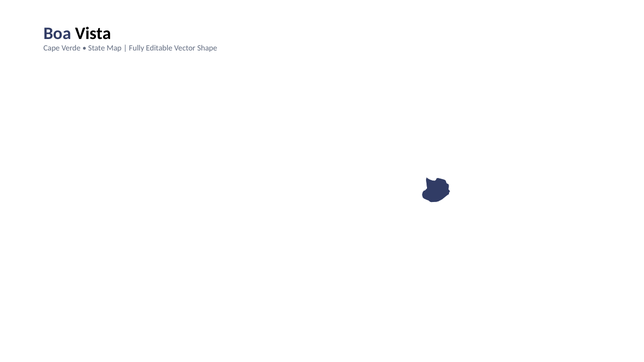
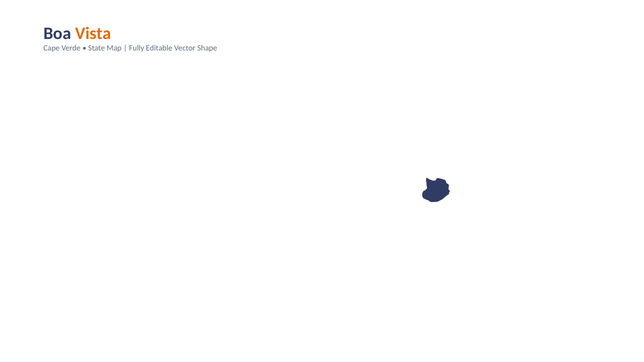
Vista colour: black -> orange
